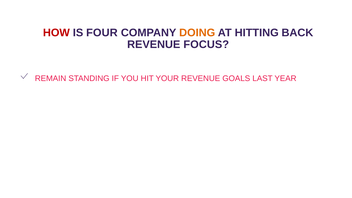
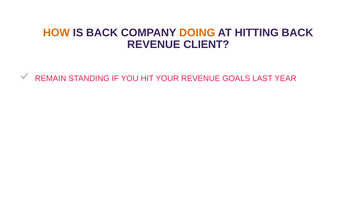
HOW colour: red -> orange
IS FOUR: FOUR -> BACK
FOCUS: FOCUS -> CLIENT
